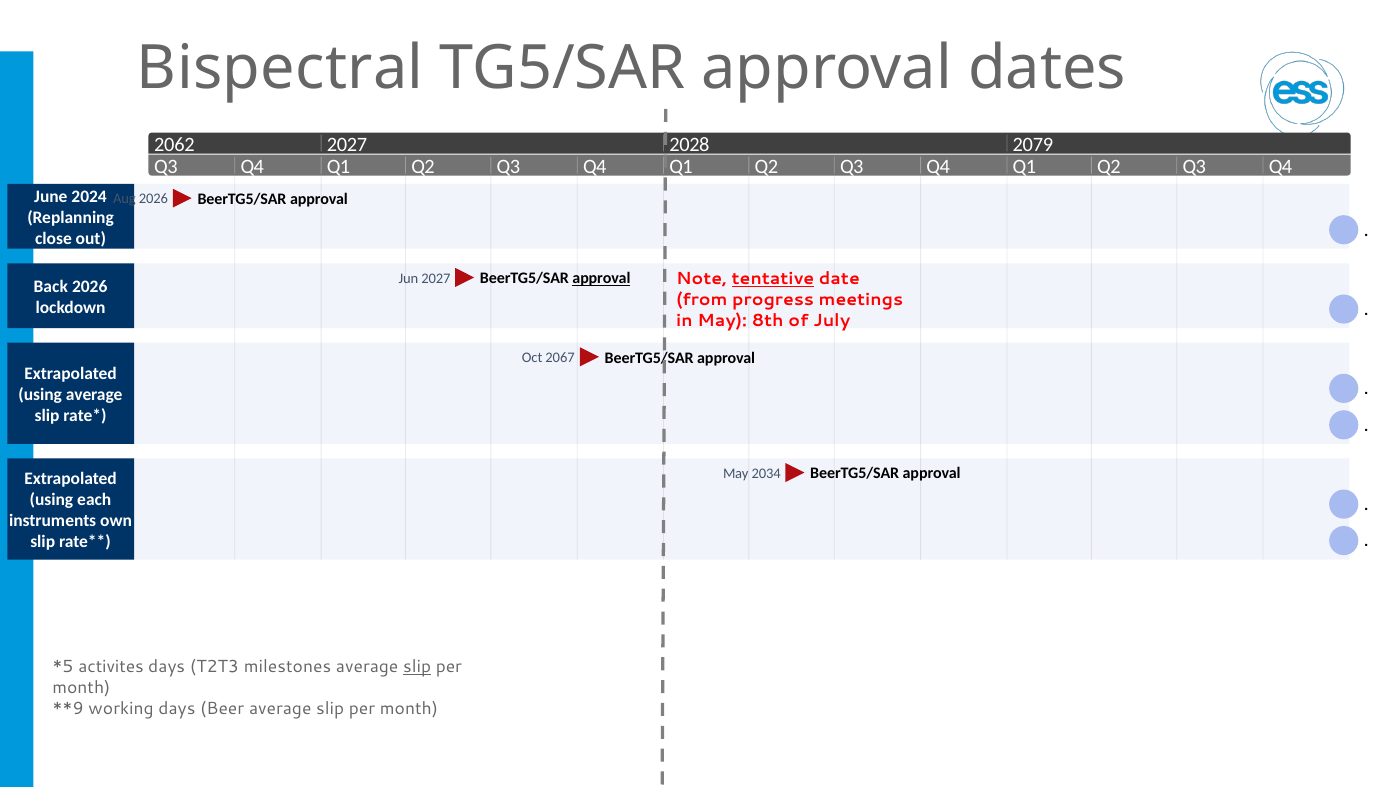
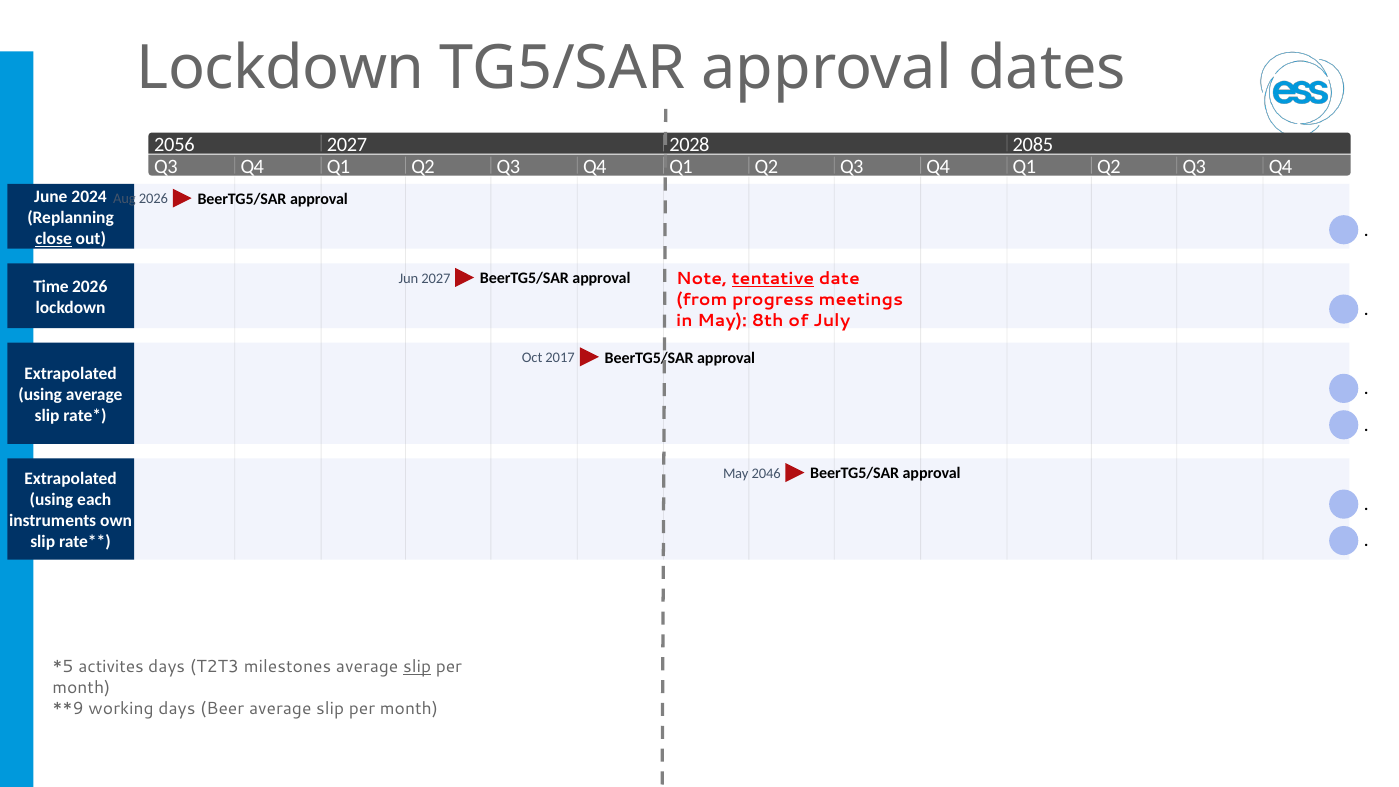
Bispectral at (280, 68): Bispectral -> Lockdown
2062: 2062 -> 2056
2079: 2079 -> 2085
close underline: none -> present
approval at (601, 279) underline: present -> none
Back: Back -> Time
2067: 2067 -> 2017
2034: 2034 -> 2046
